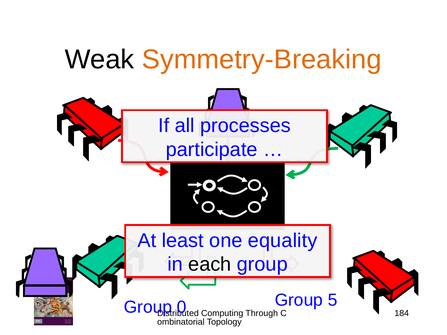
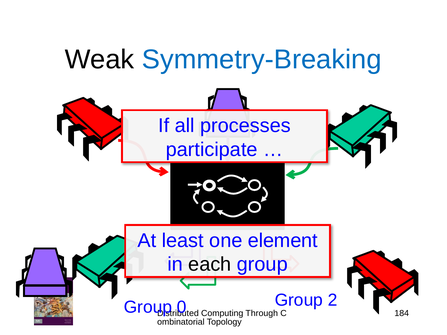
Symmetry-Breaking colour: orange -> blue
equality: equality -> element
5: 5 -> 2
